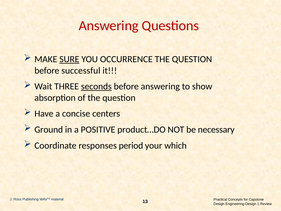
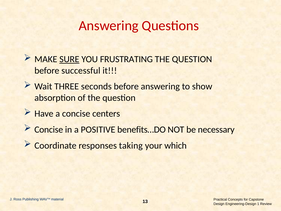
OCCURRENCE: OCCURRENCE -> FRUSTRATING
seconds underline: present -> none
Ground at (49, 129): Ground -> Concise
product…DO: product…DO -> benefits…DO
period: period -> taking
